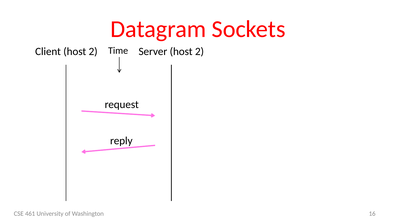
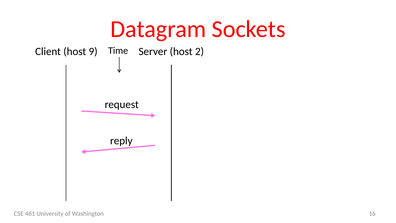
Client host 2: 2 -> 9
